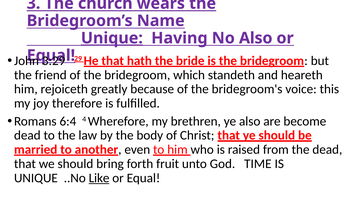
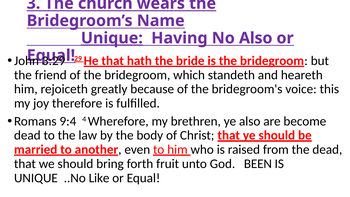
6:4: 6:4 -> 9:4
TIME: TIME -> BEEN
Like underline: present -> none
